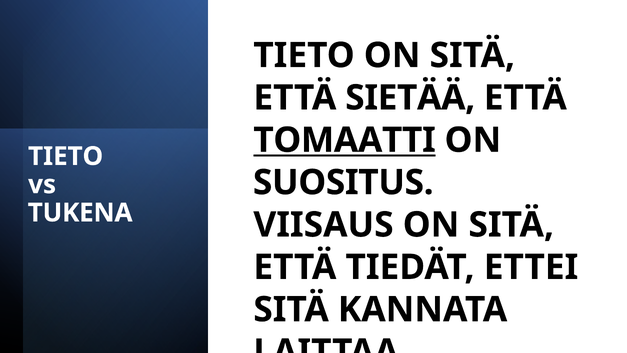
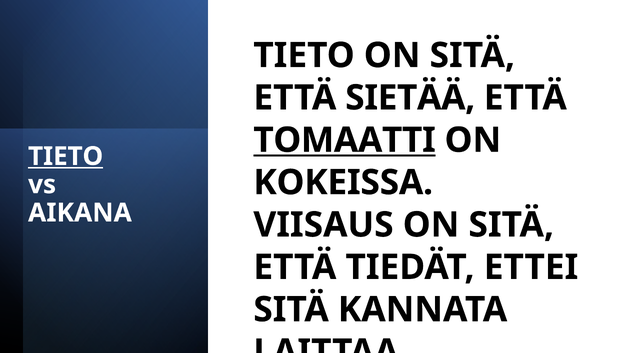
TIETO at (66, 156) underline: none -> present
SUOSITUS: SUOSITUS -> KOKEISSA
TUKENA: TUKENA -> AIKANA
